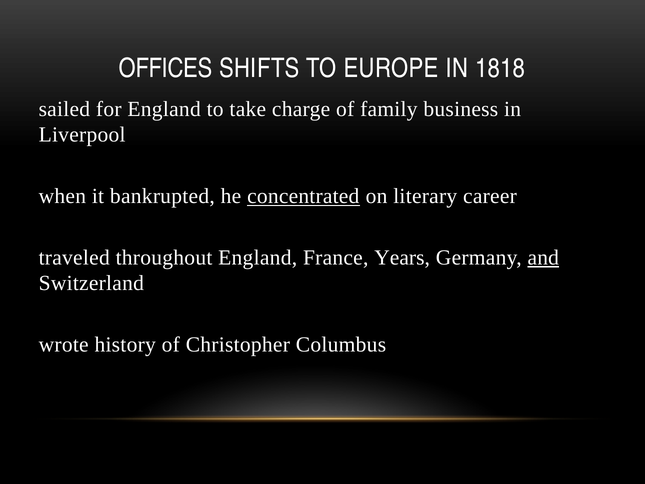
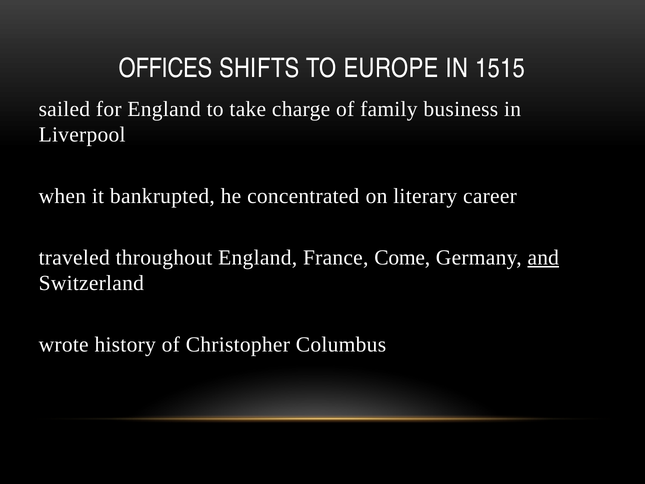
1818: 1818 -> 1515
concentrated underline: present -> none
Years: Years -> Come
